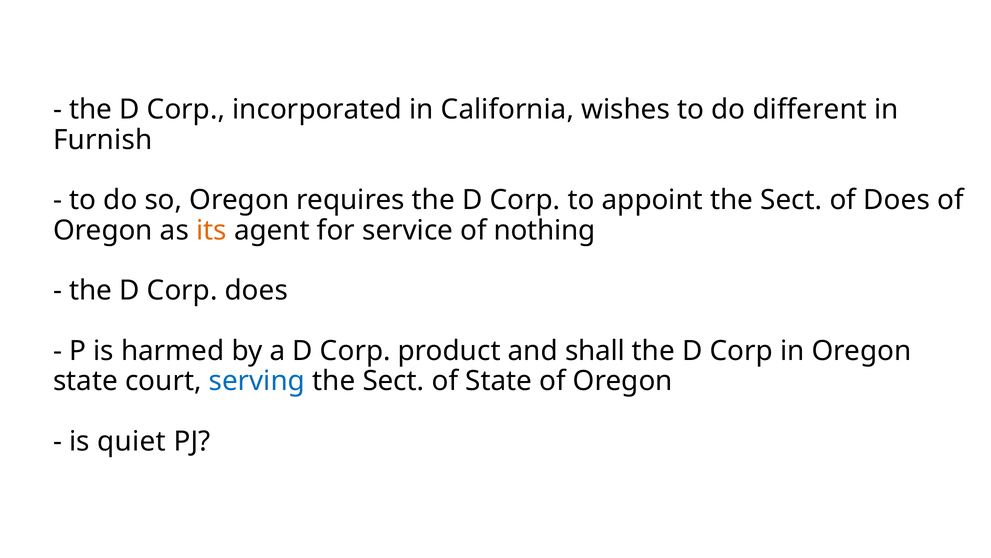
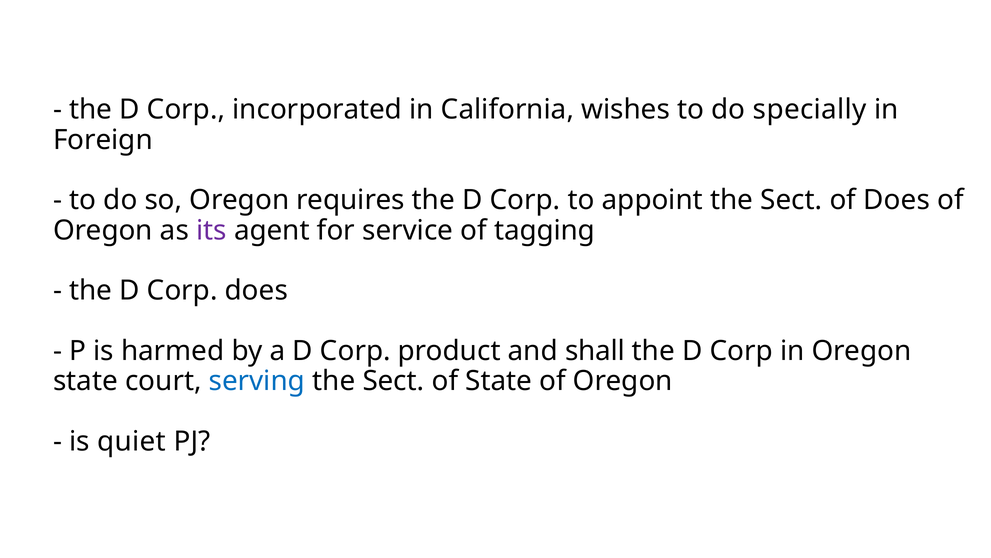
different: different -> specially
Furnish: Furnish -> Foreign
its colour: orange -> purple
nothing: nothing -> tagging
